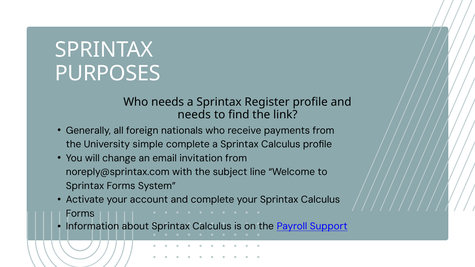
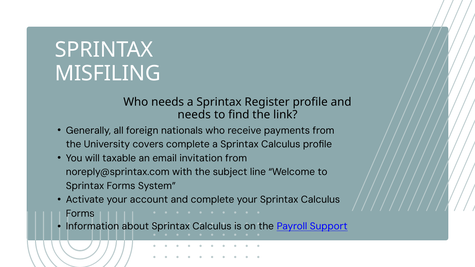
PURPOSES: PURPOSES -> MISFILING
simple: simple -> covers
change: change -> taxable
